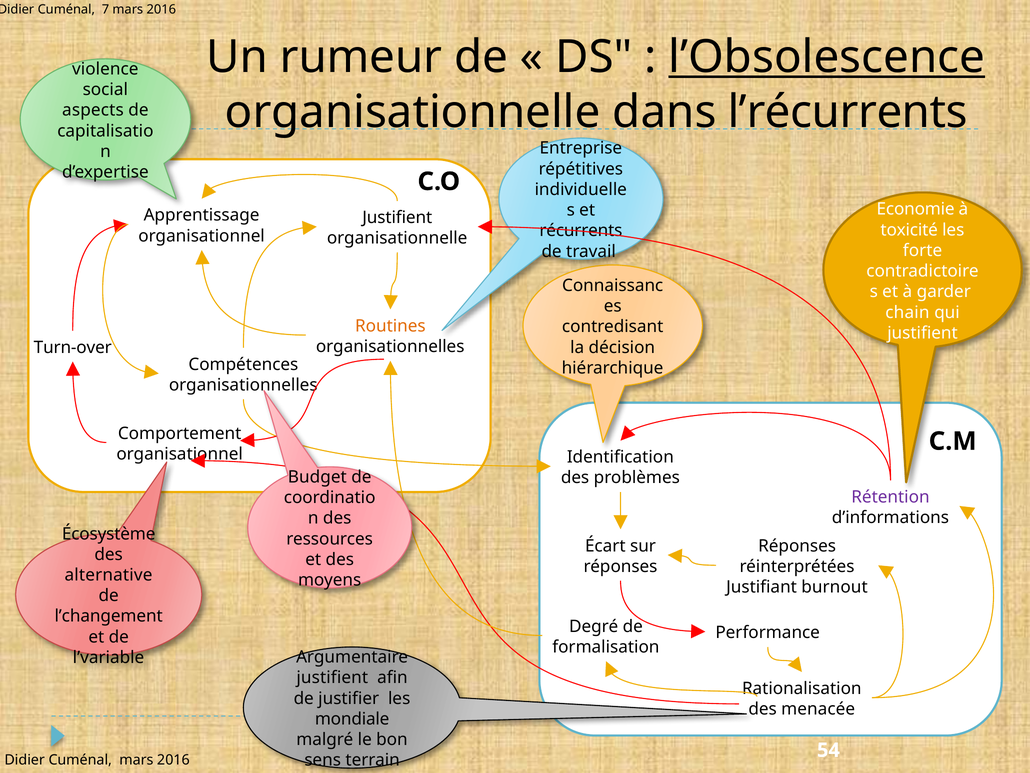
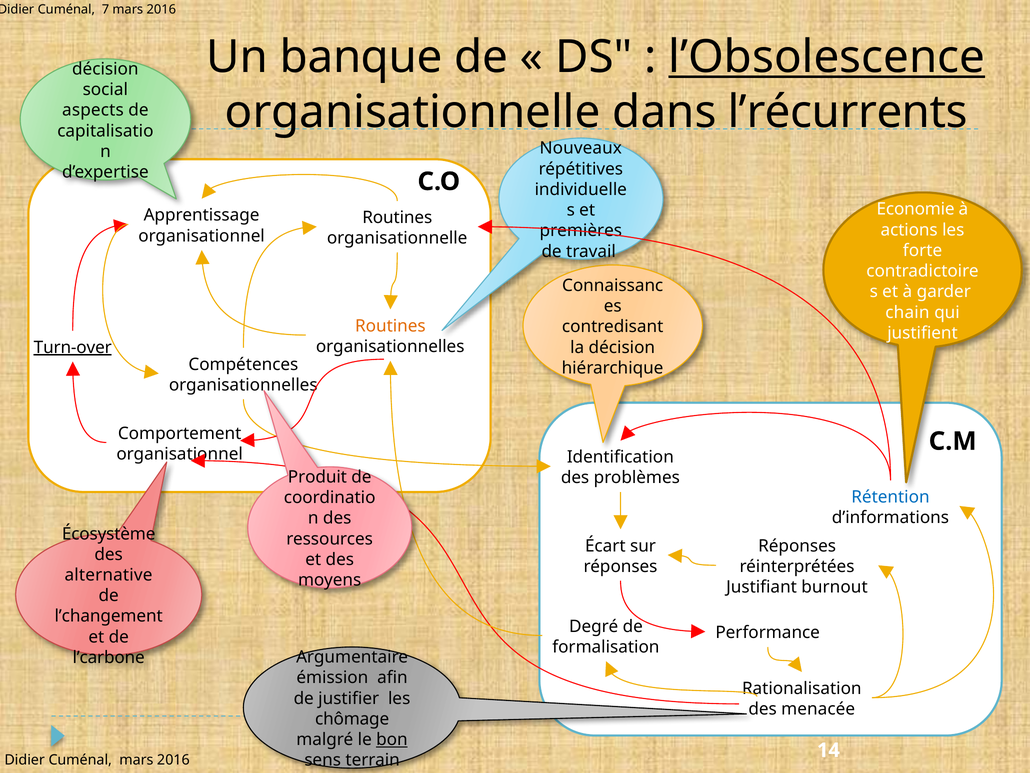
rumeur: rumeur -> banque
violence at (105, 69): violence -> décision
Entreprise: Entreprise -> Nouveaux
Justifient at (397, 217): Justifient -> Routines
toxicité: toxicité -> actions
récurrents: récurrents -> premières
Turn-over underline: none -> present
Budget: Budget -> Produit
Rétention colour: purple -> blue
l’variable: l’variable -> l’carbone
justifient at (332, 677): justifient -> émission
mondiale: mondiale -> chômage
bon underline: none -> present
54: 54 -> 14
